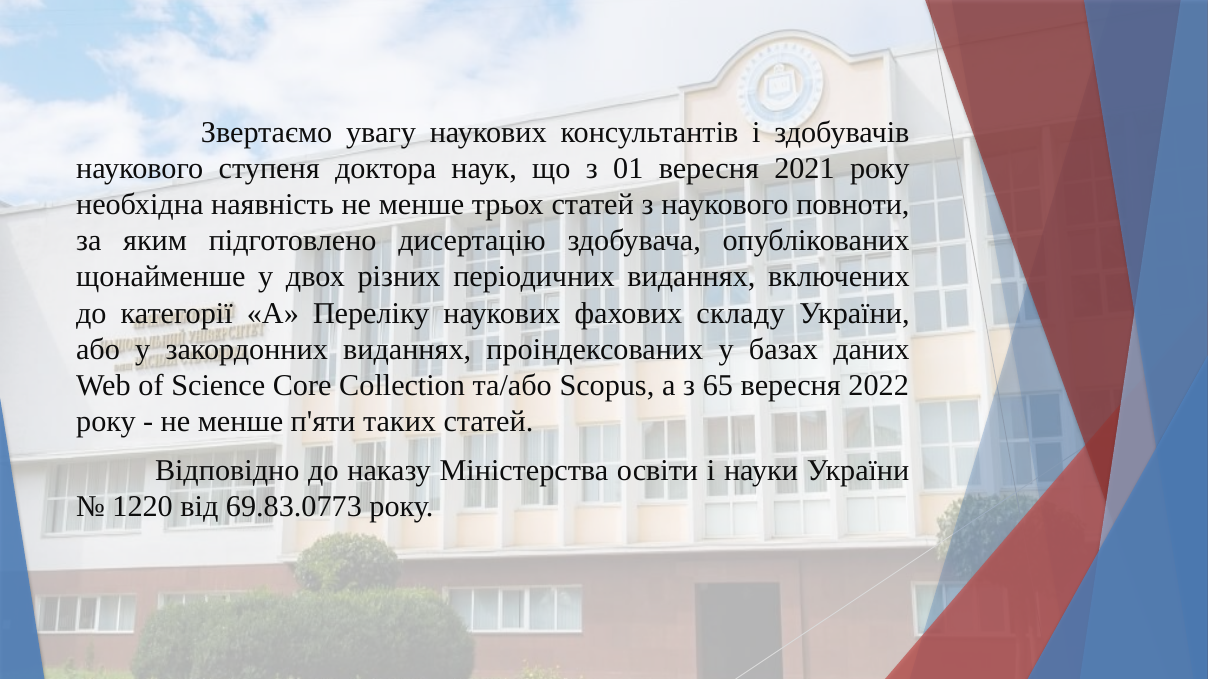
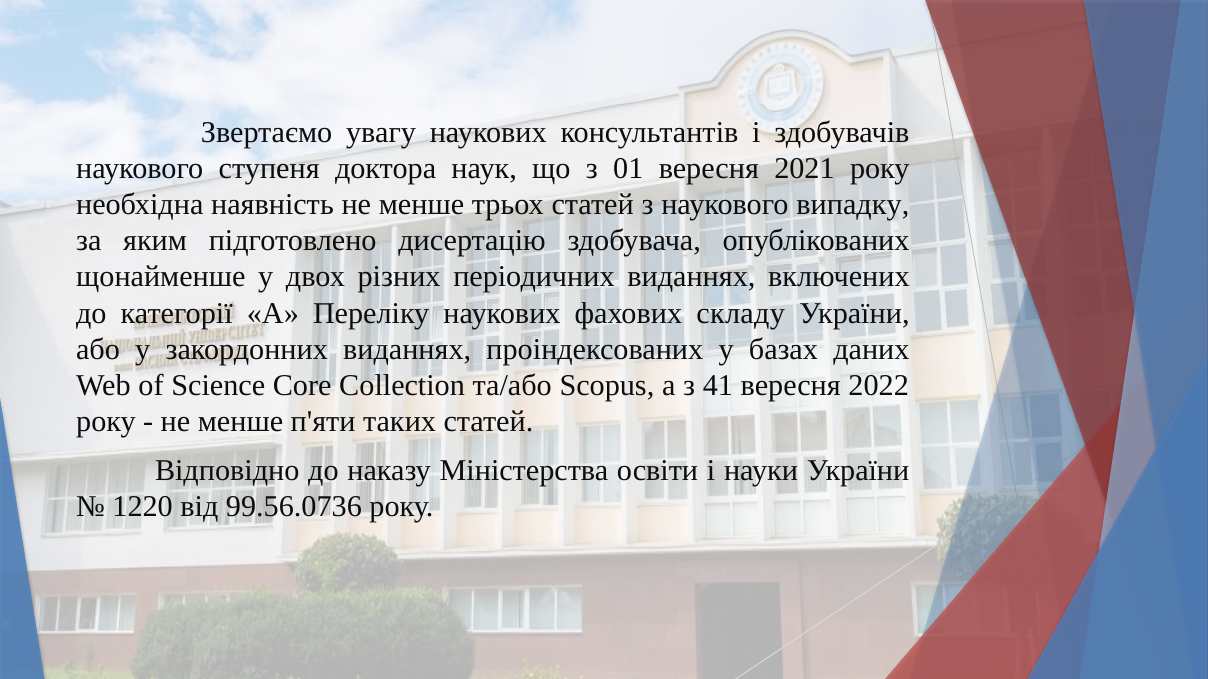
повноти: повноти -> випадку
65: 65 -> 41
69.83.0773: 69.83.0773 -> 99.56.0736
